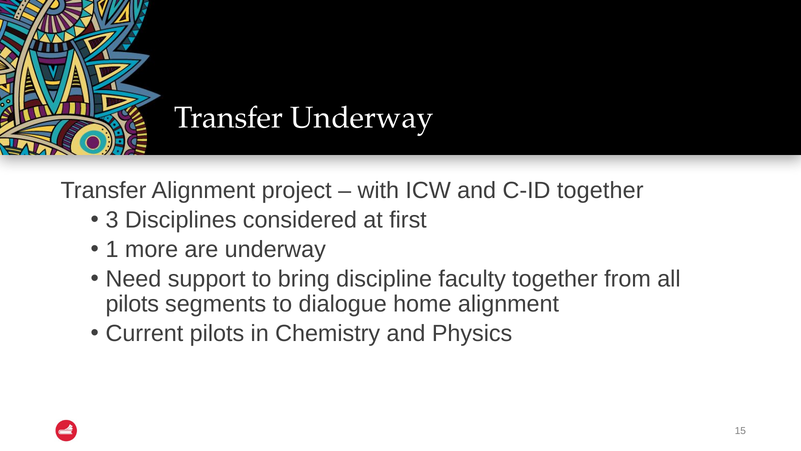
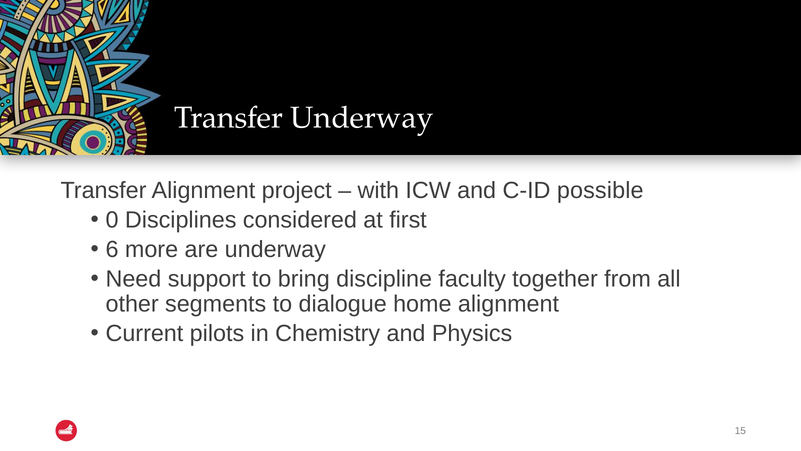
C-ID together: together -> possible
3: 3 -> 0
1: 1 -> 6
pilots at (132, 304): pilots -> other
